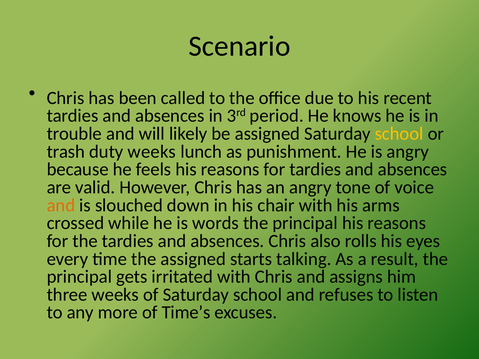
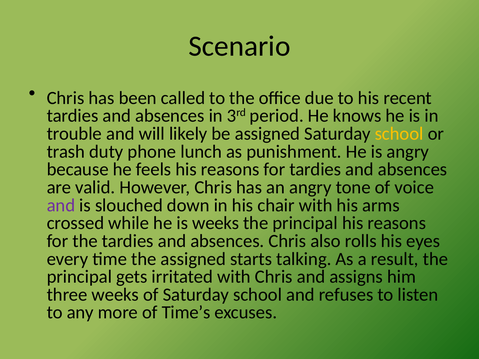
duty weeks: weeks -> phone
and at (61, 205) colour: orange -> purple
is words: words -> weeks
